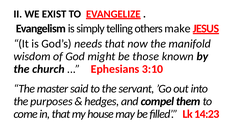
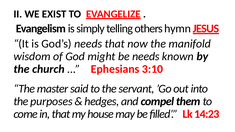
make: make -> hymn
be those: those -> needs
